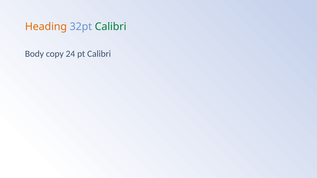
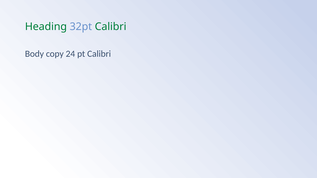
Heading colour: orange -> green
